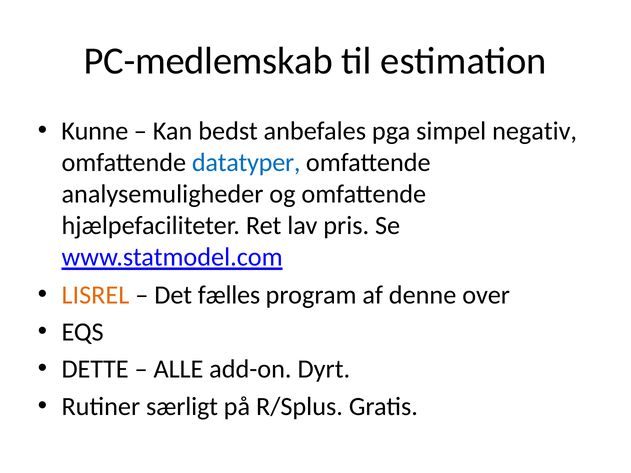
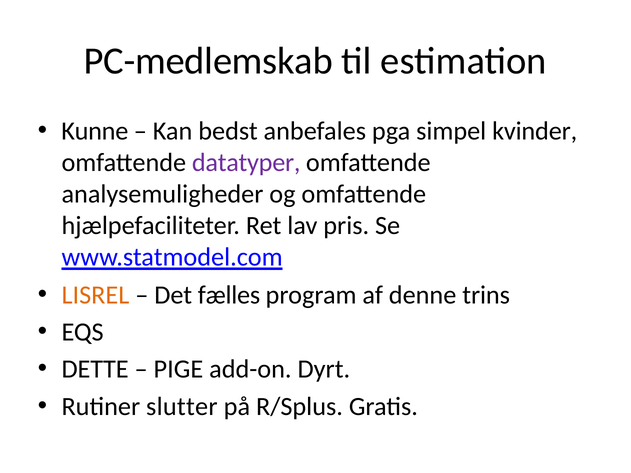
negativ: negativ -> kvinder
datatyper colour: blue -> purple
over: over -> trins
ALLE: ALLE -> PIGE
særligt: særligt -> slutter
